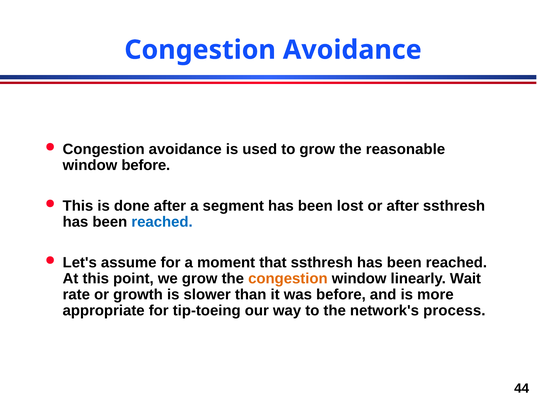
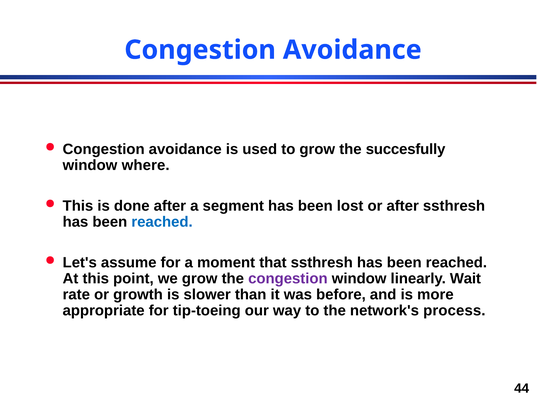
reasonable: reasonable -> succesfully
window before: before -> where
congestion at (288, 279) colour: orange -> purple
